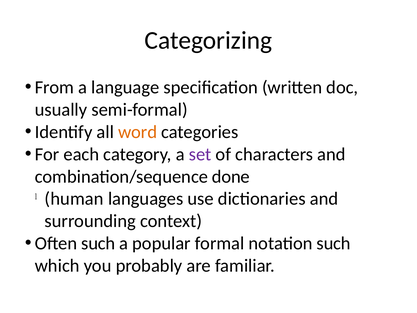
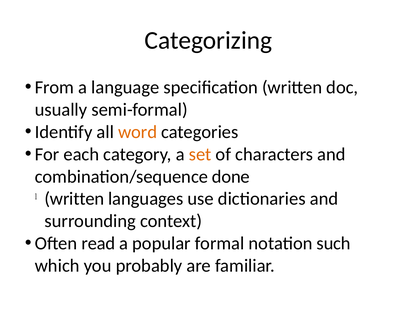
set colour: purple -> orange
human at (74, 199): human -> written
Often such: such -> read
